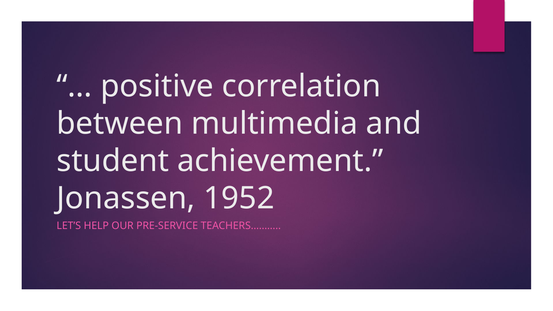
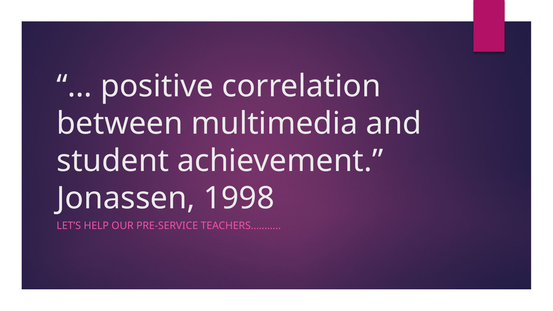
1952: 1952 -> 1998
